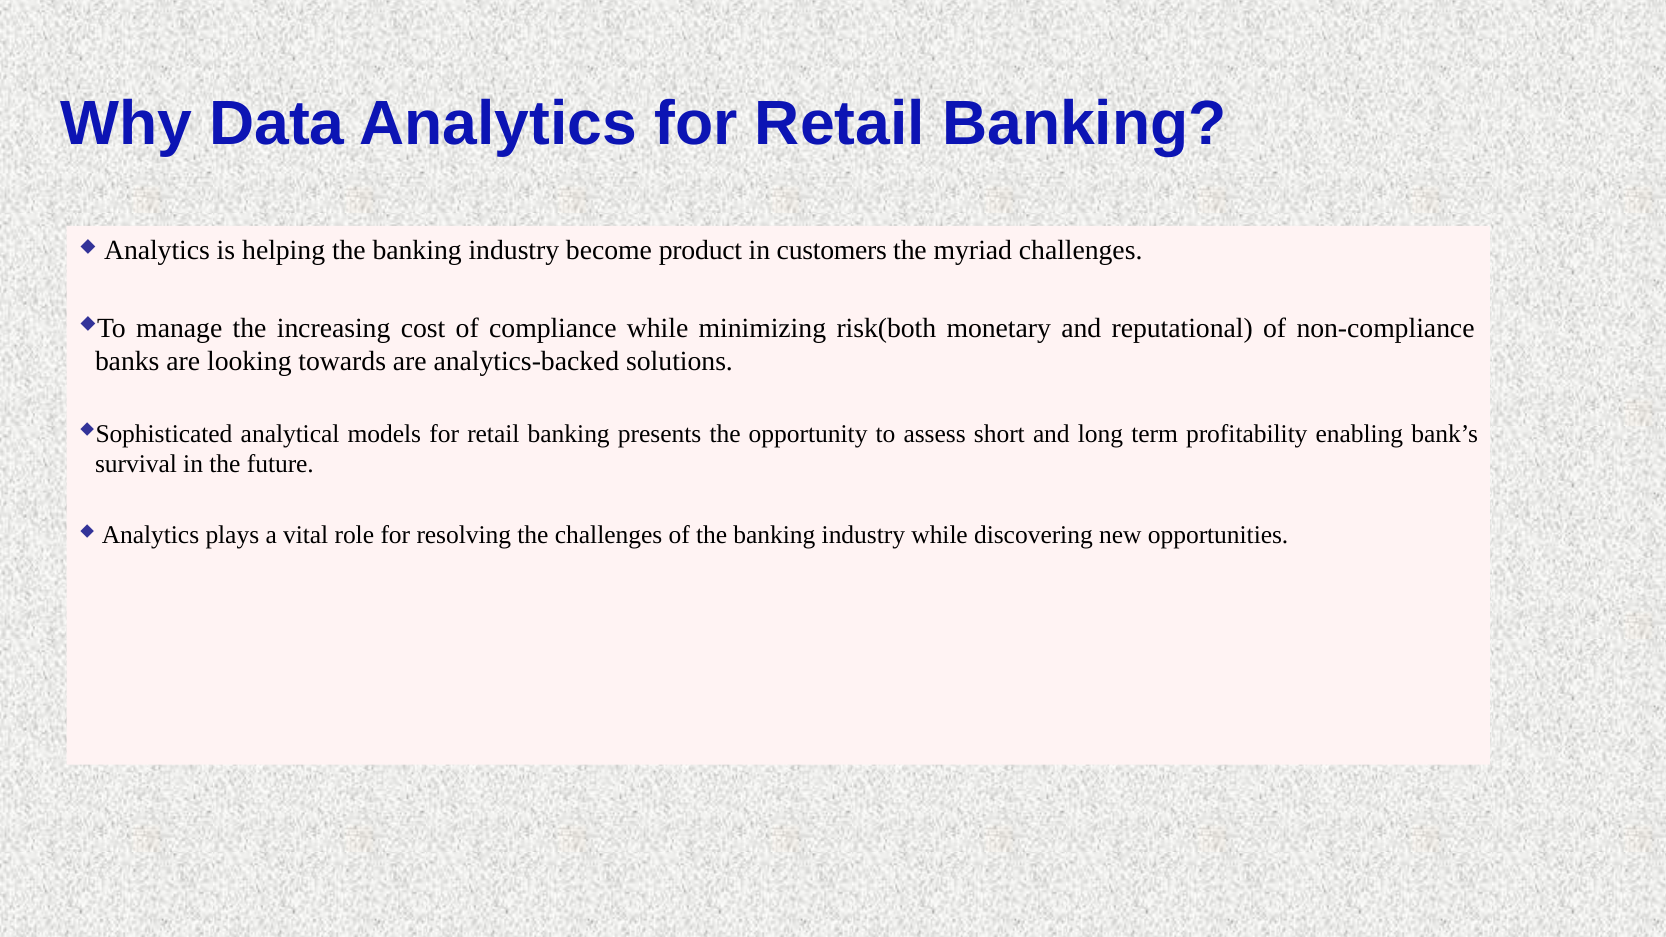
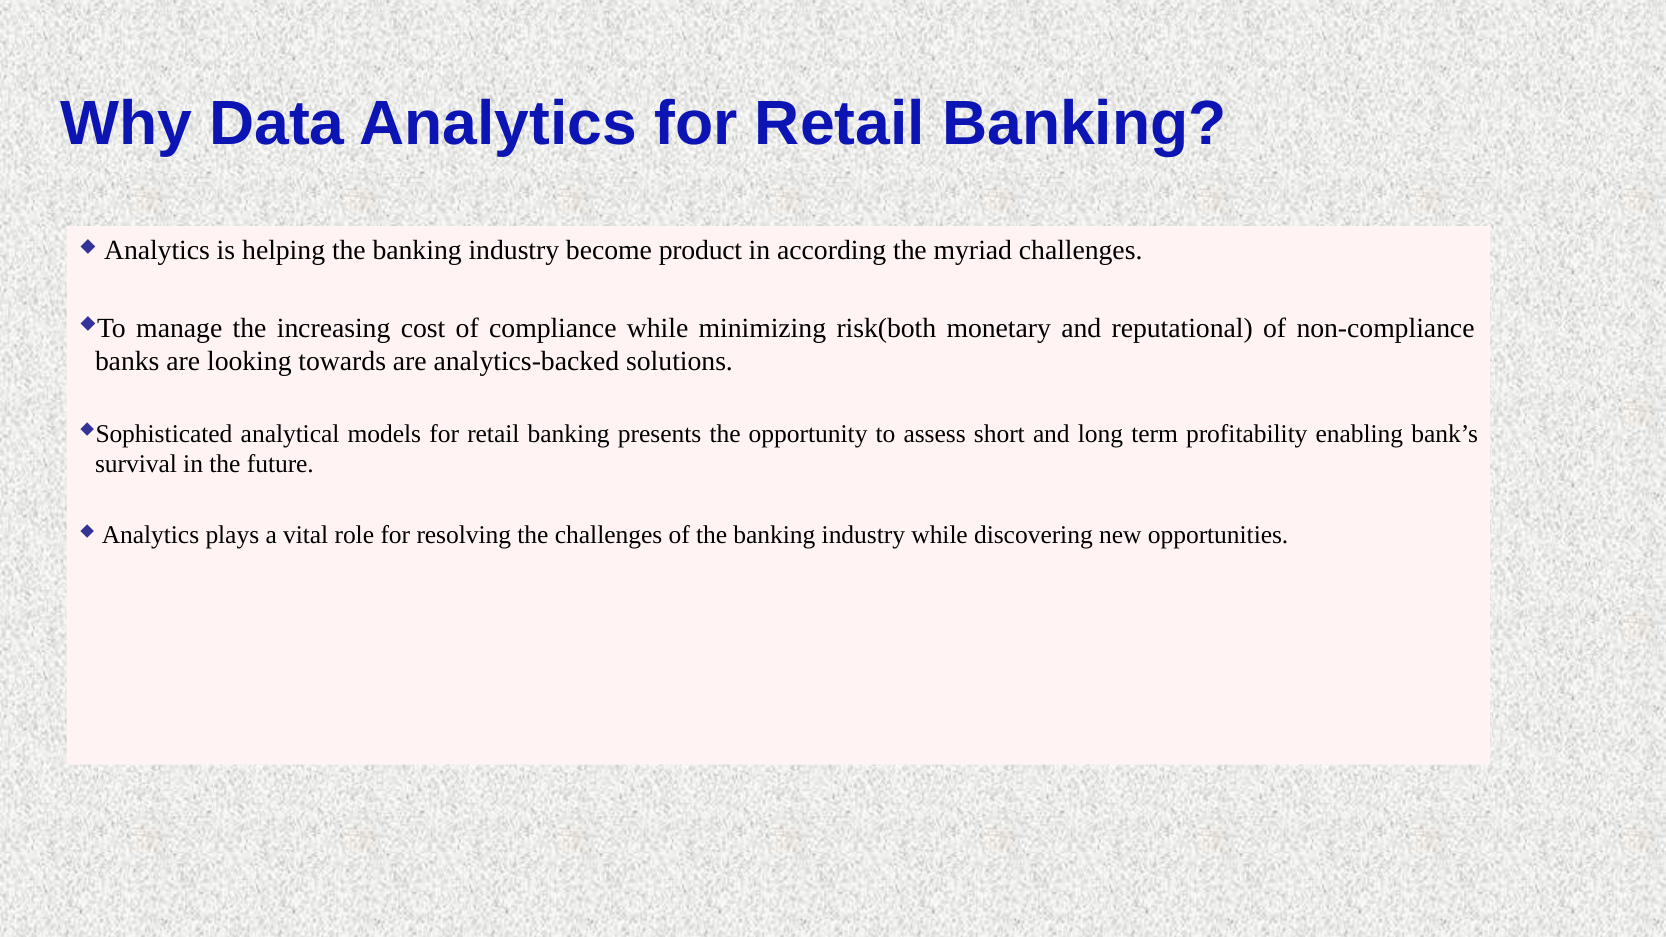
customers: customers -> according
